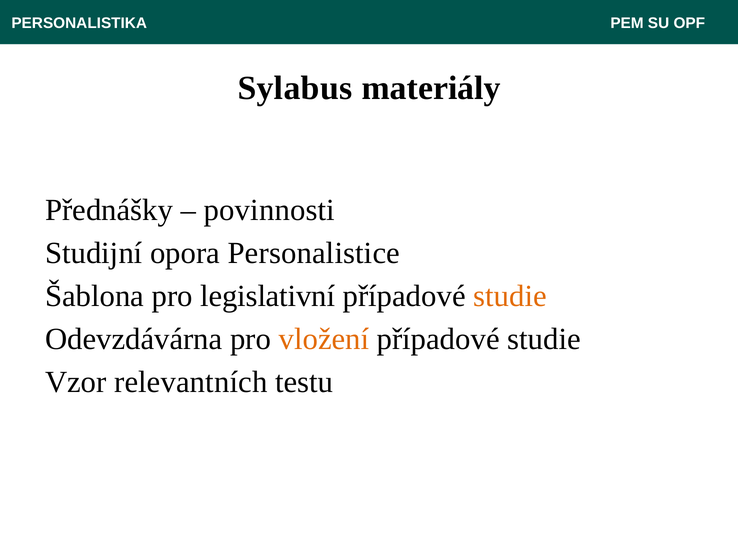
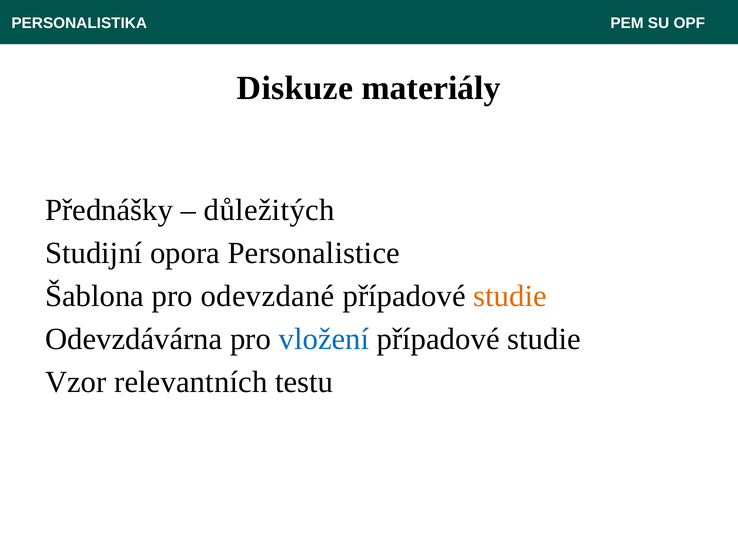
Sylabus: Sylabus -> Diskuze
povinnosti: povinnosti -> důležitých
legislativní: legislativní -> odevzdané
vložení colour: orange -> blue
